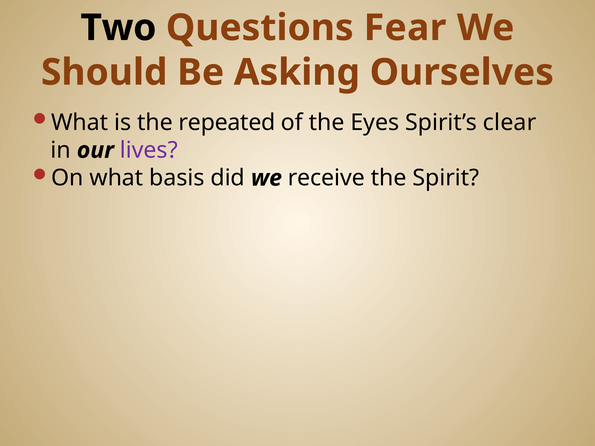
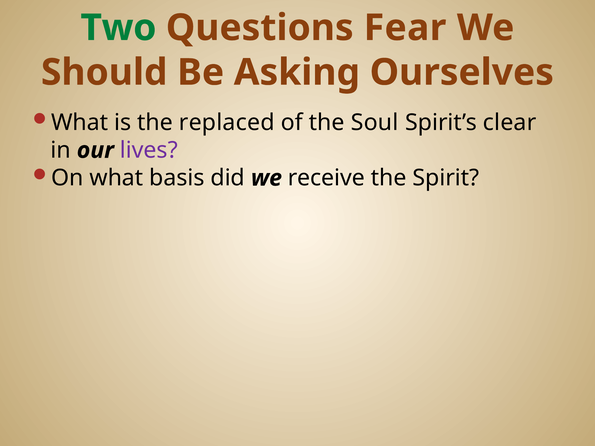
Two colour: black -> green
repeated: repeated -> replaced
Eyes: Eyes -> Soul
